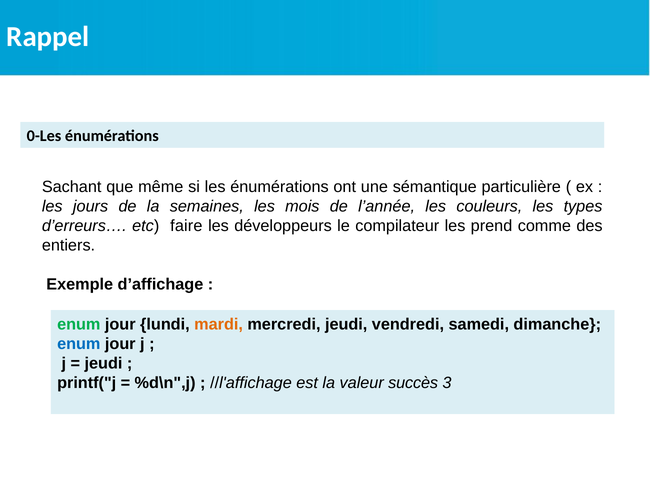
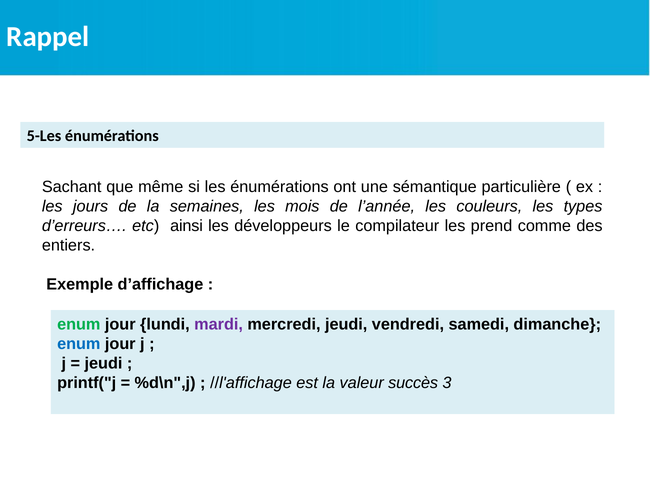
0-Les: 0-Les -> 5-Les
faire: faire -> ainsi
mardi colour: orange -> purple
